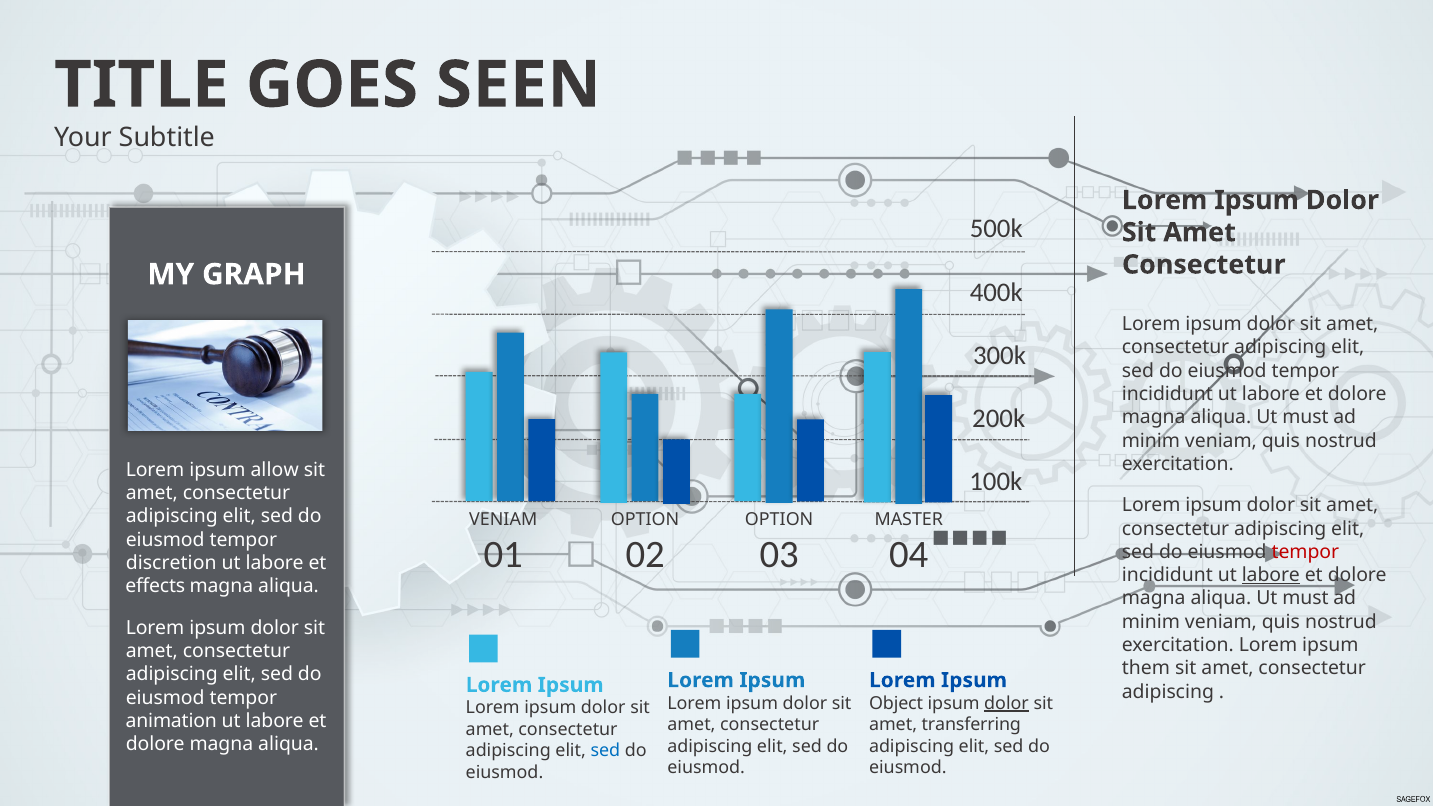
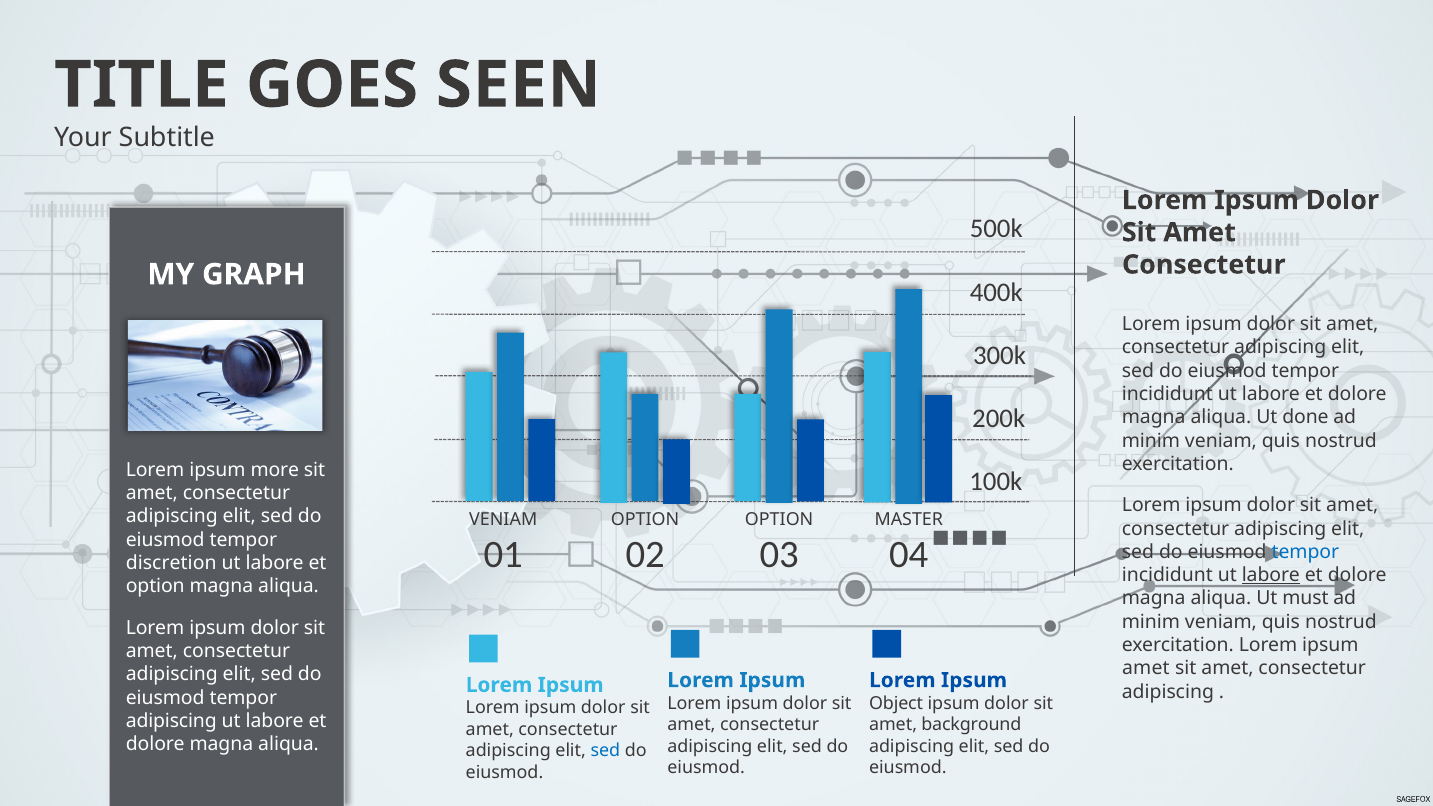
must at (1305, 417): must -> done
allow: allow -> more
tempor at (1305, 552) colour: red -> blue
effects at (155, 587): effects -> option
them at (1146, 669): them -> amet
dolor at (1007, 703) underline: present -> none
animation at (171, 721): animation -> adipiscing
transferring: transferring -> background
